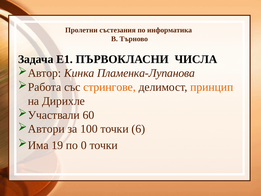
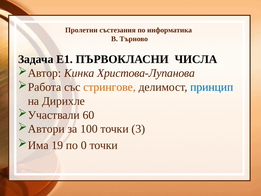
Пламенка-Лупанова: Пламенка-Лупанова -> Христова-Лупанова
принцип colour: orange -> blue
6: 6 -> 3
